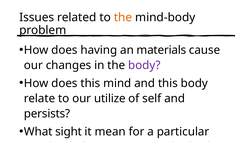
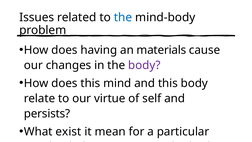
the at (123, 17) colour: orange -> blue
utilize: utilize -> virtue
sight: sight -> exist
